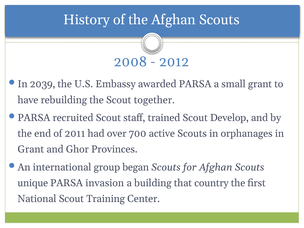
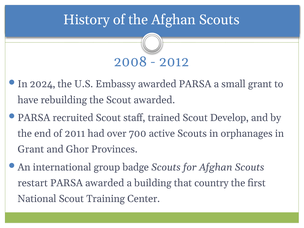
2039: 2039 -> 2024
Scout together: together -> awarded
began: began -> badge
unique: unique -> restart
PARSA invasion: invasion -> awarded
